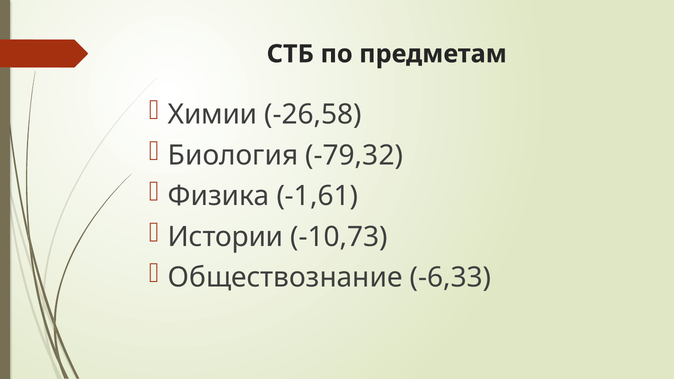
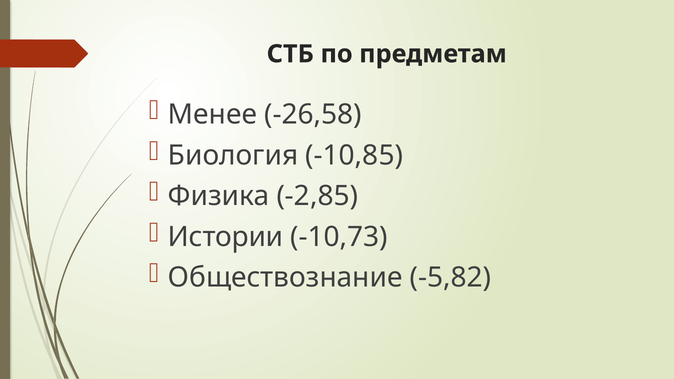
Химии: Химии -> Менее
-79,32: -79,32 -> -10,85
-1,61: -1,61 -> -2,85
-6,33: -6,33 -> -5,82
